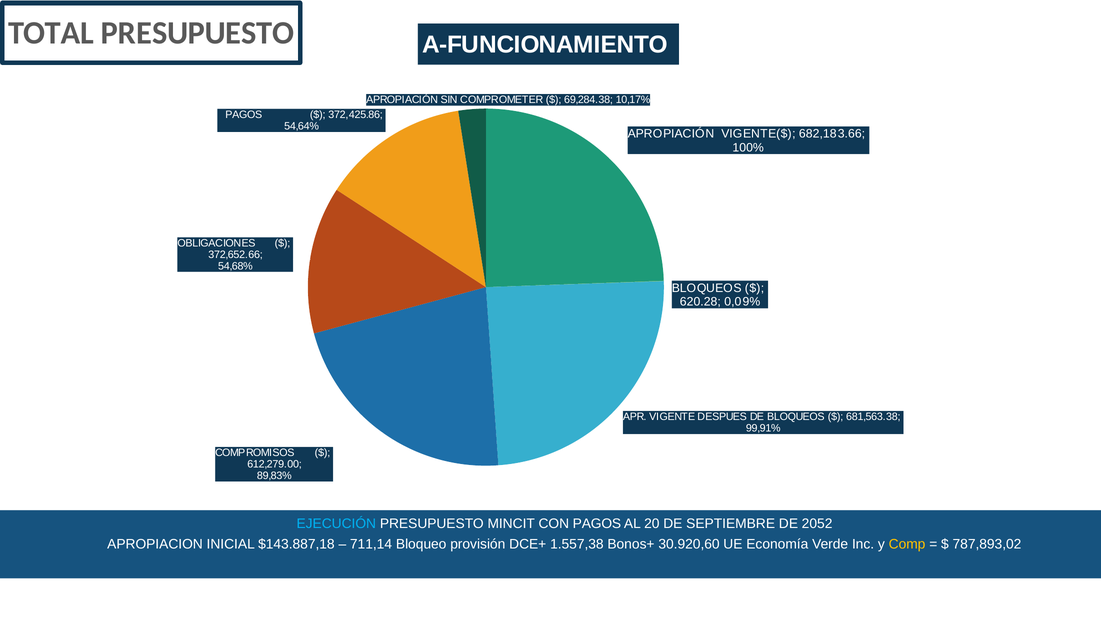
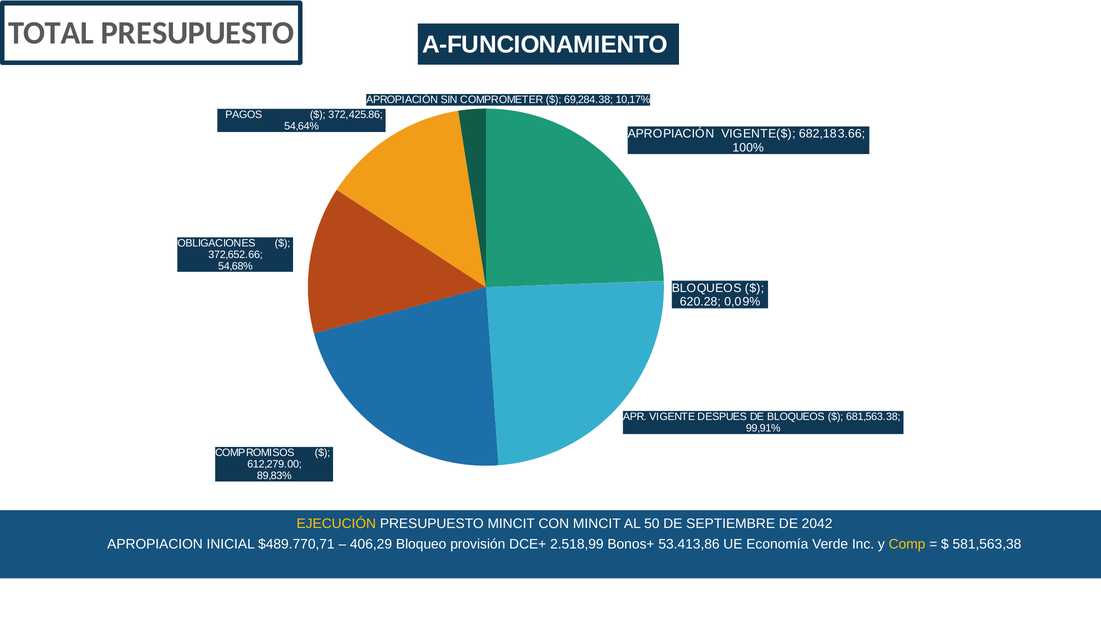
EJECUCIÓN colour: light blue -> yellow
CON PAGOS: PAGOS -> MINCIT
20: 20 -> 50
2052: 2052 -> 2042
$143.887,18: $143.887,18 -> $489.770,71
711,14: 711,14 -> 406,29
1.557,38: 1.557,38 -> 2.518,99
30.920,60: 30.920,60 -> 53.413,86
787,893,02: 787,893,02 -> 581,563,38
